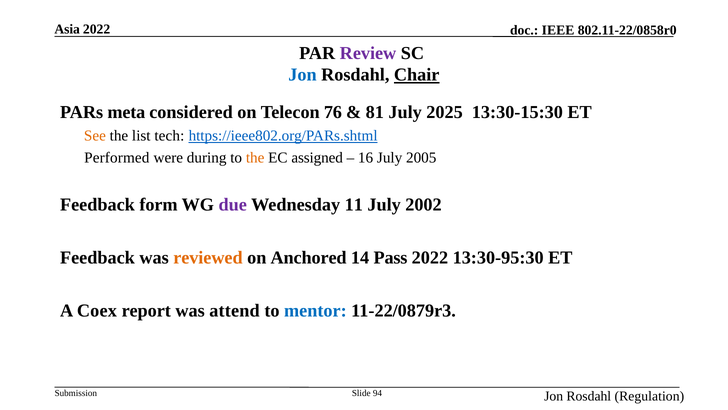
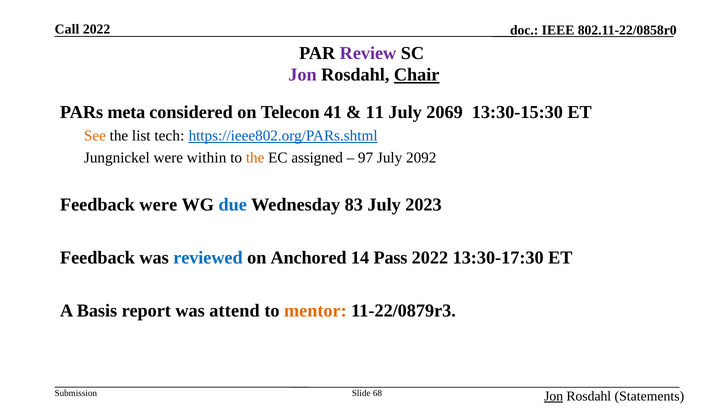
Asia: Asia -> Call
Jon at (303, 75) colour: blue -> purple
76: 76 -> 41
81: 81 -> 11
2025: 2025 -> 2069
Performed: Performed -> Jungnickel
during: during -> within
16: 16 -> 97
2005: 2005 -> 2092
Feedback form: form -> were
due colour: purple -> blue
11: 11 -> 83
2002: 2002 -> 2023
reviewed colour: orange -> blue
13:30-95:30: 13:30-95:30 -> 13:30-17:30
Coex: Coex -> Basis
mentor colour: blue -> orange
94: 94 -> 68
Jon at (554, 396) underline: none -> present
Regulation: Regulation -> Statements
